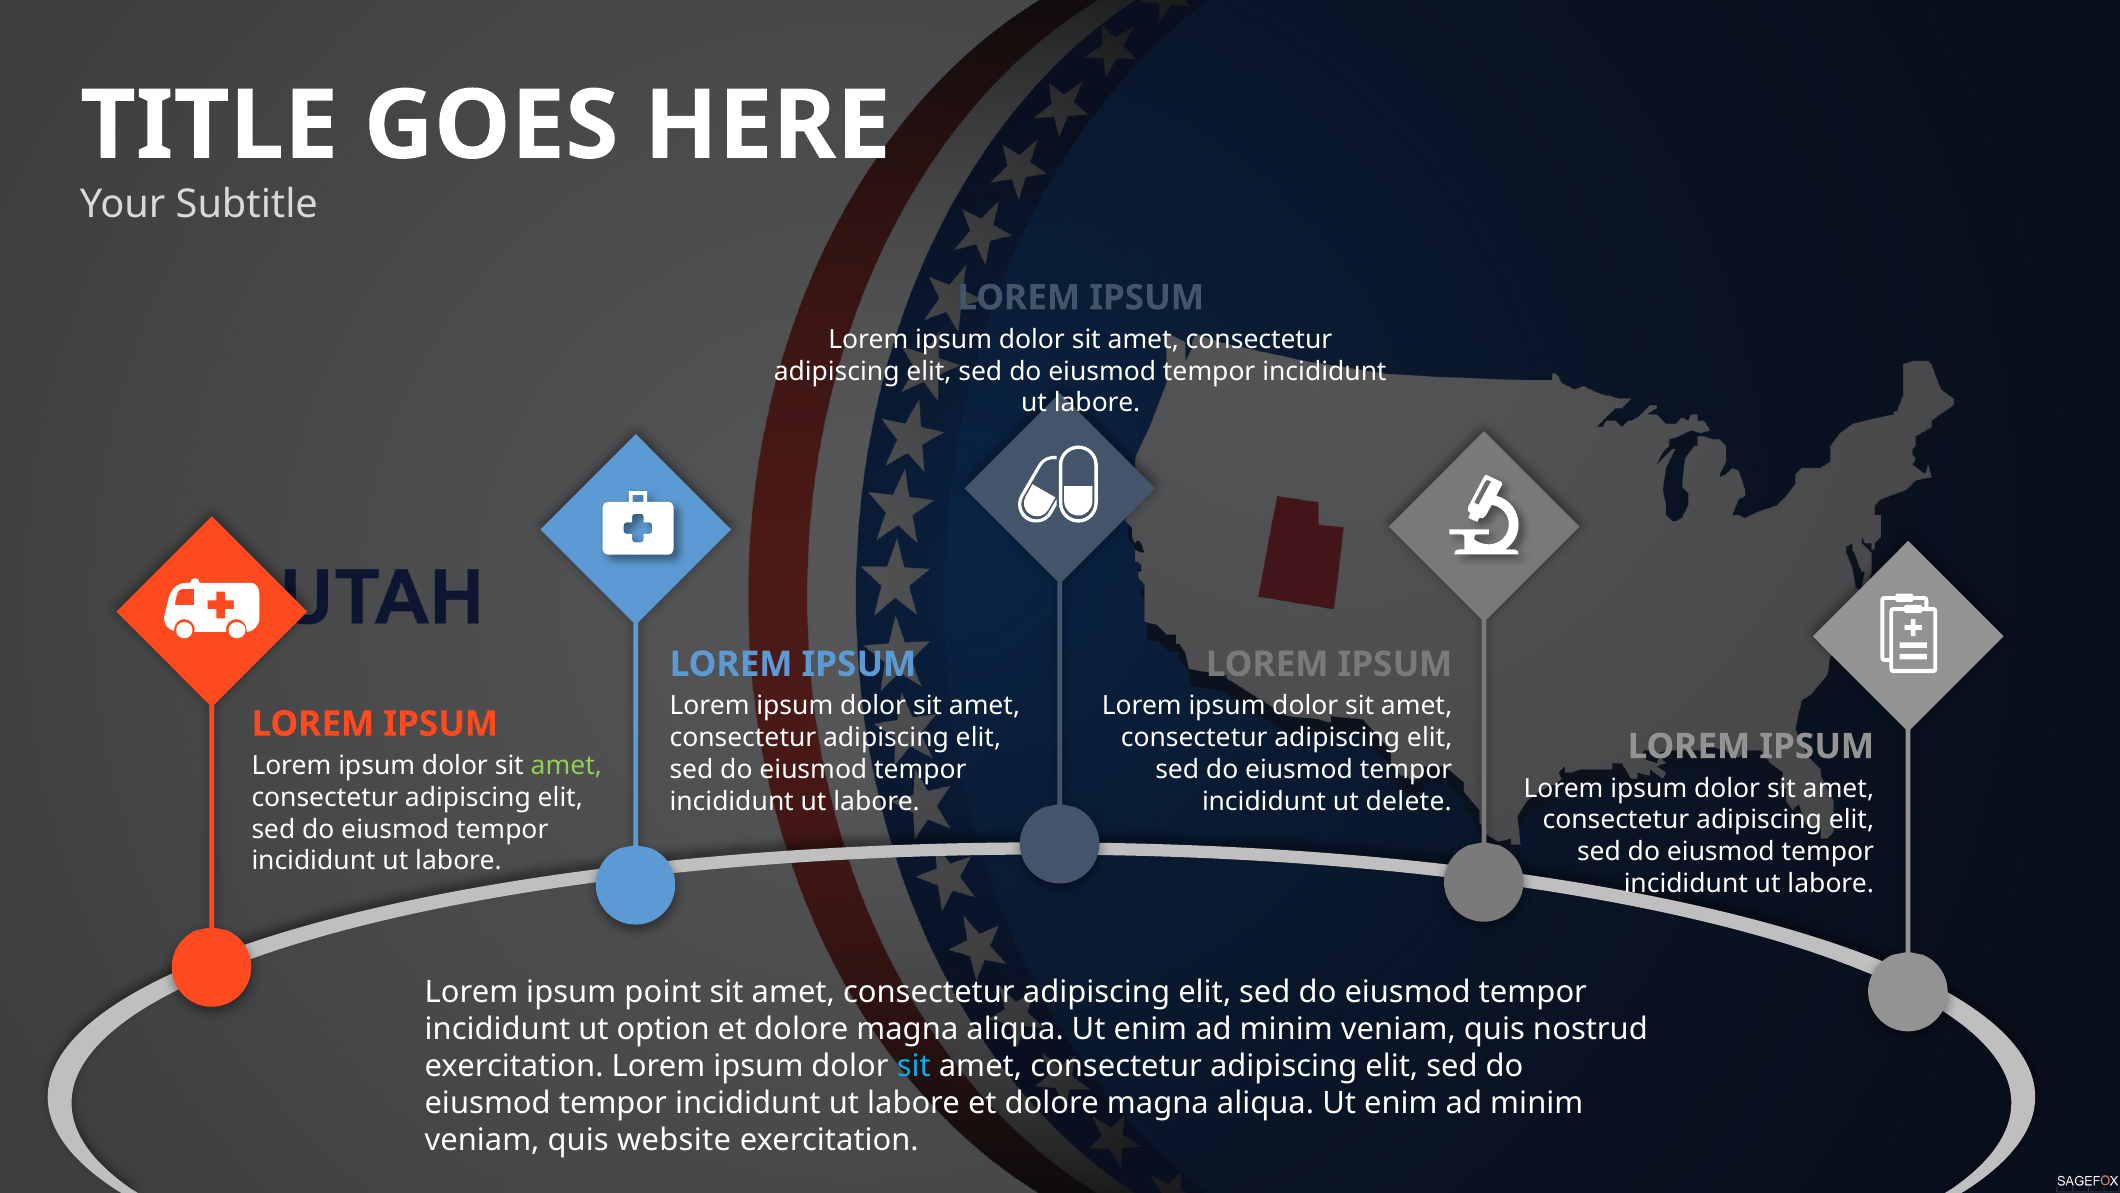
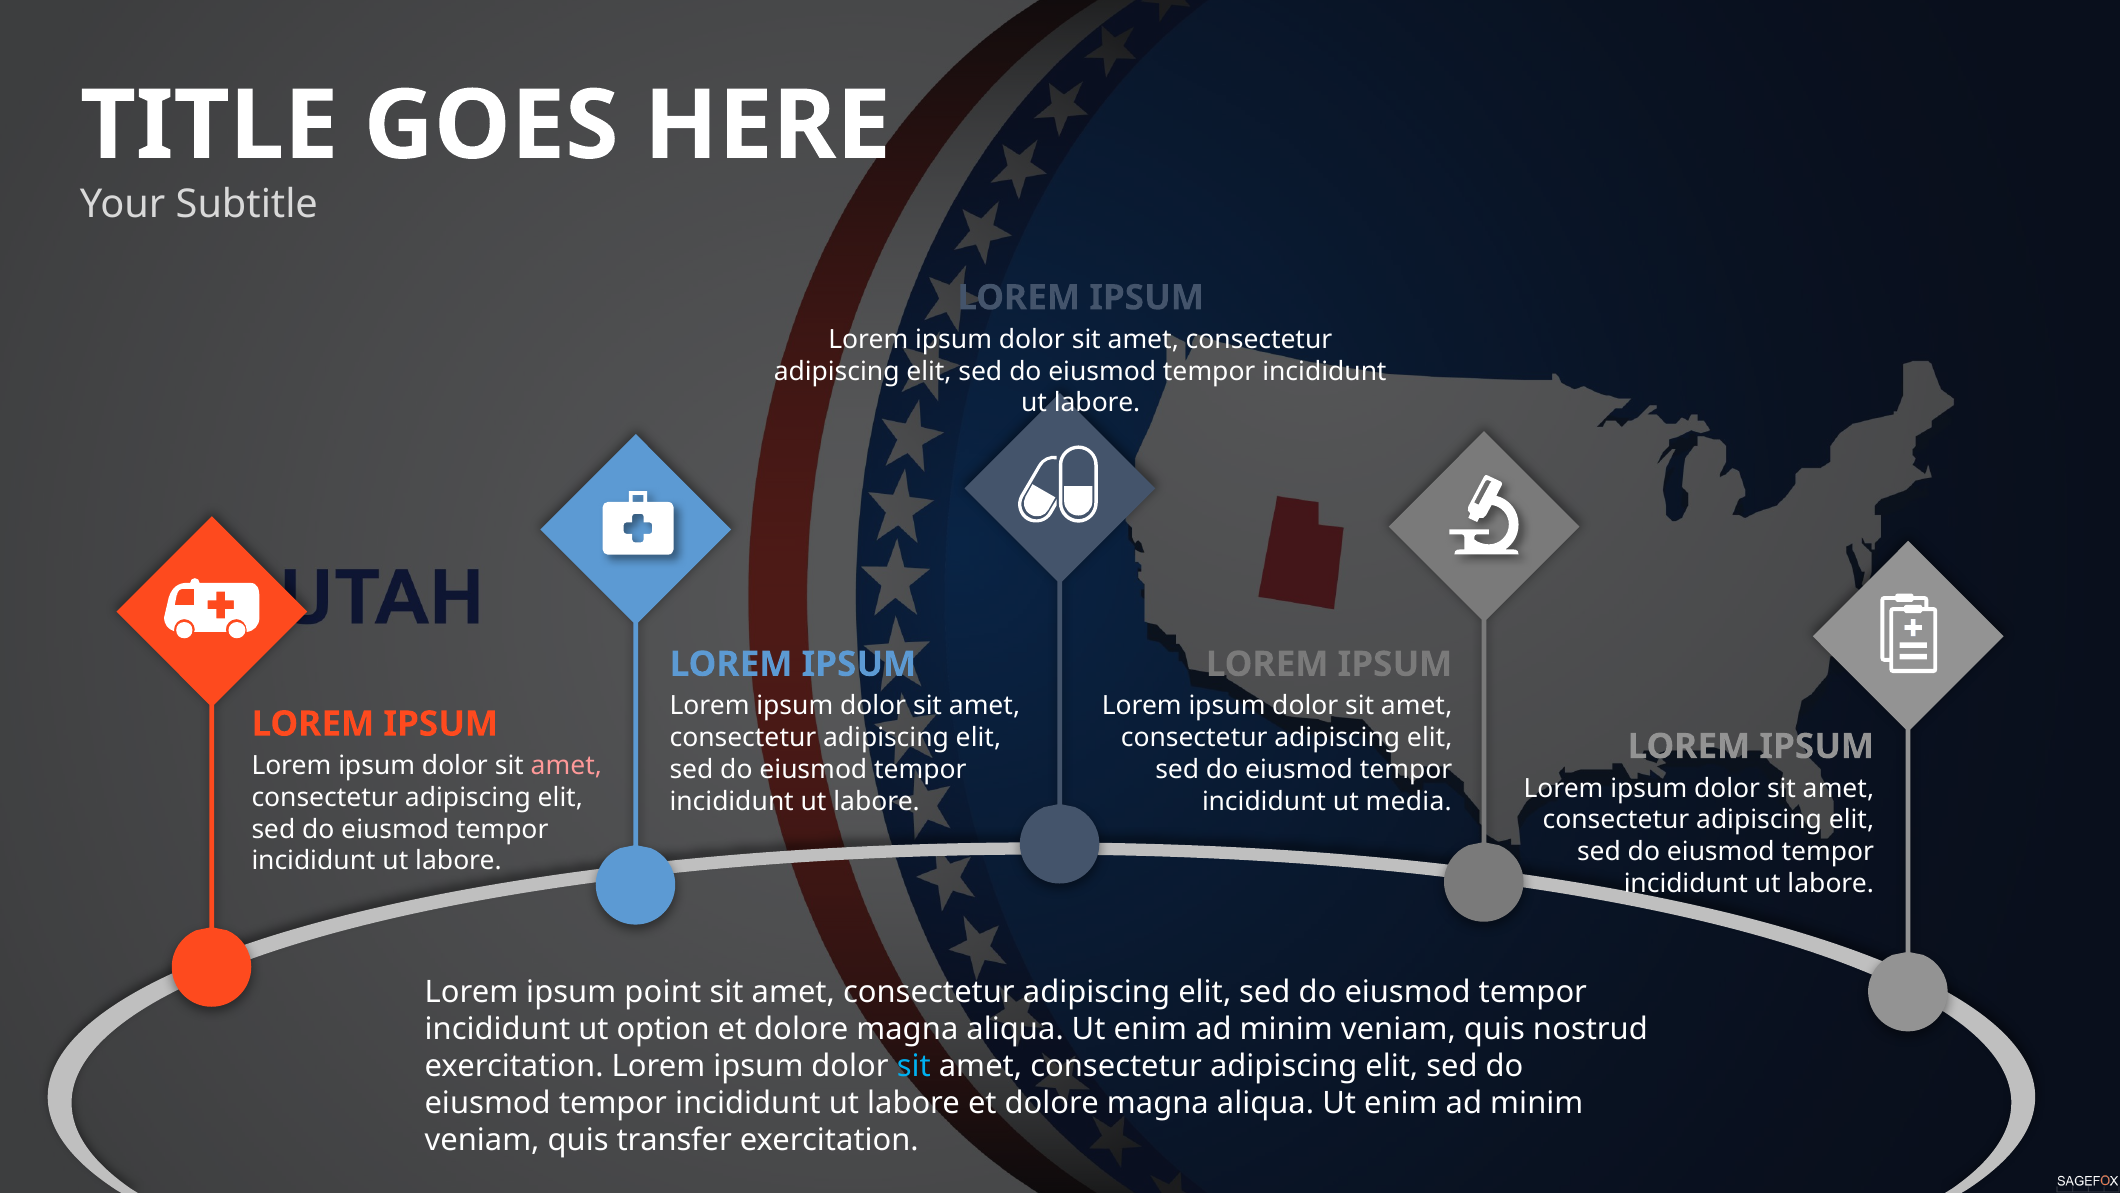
amet at (566, 765) colour: light green -> pink
delete: delete -> media
website: website -> transfer
